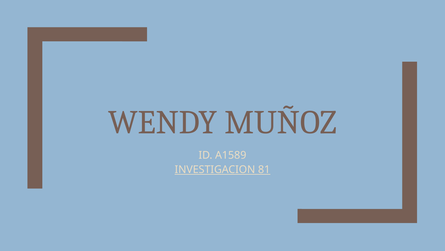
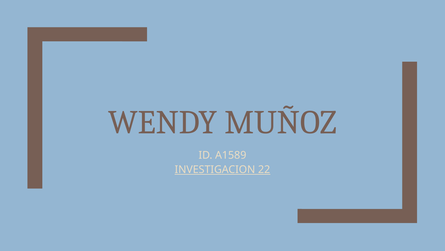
81: 81 -> 22
